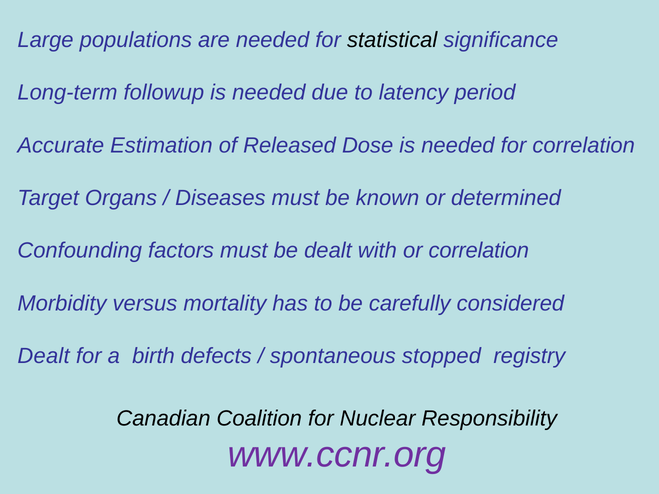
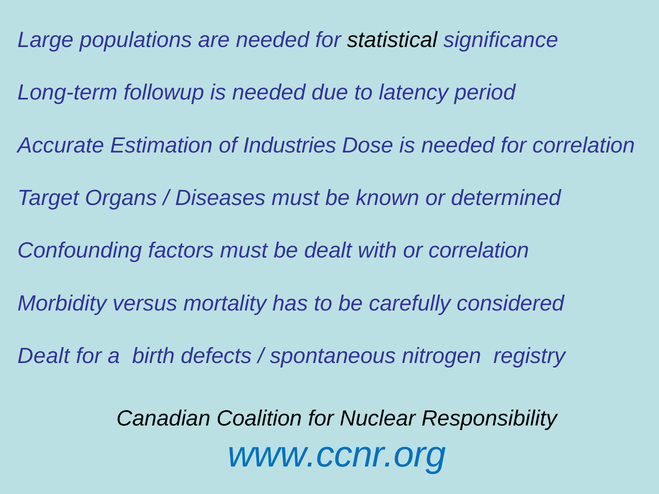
Released: Released -> Industries
stopped: stopped -> nitrogen
www.ccnr.org colour: purple -> blue
